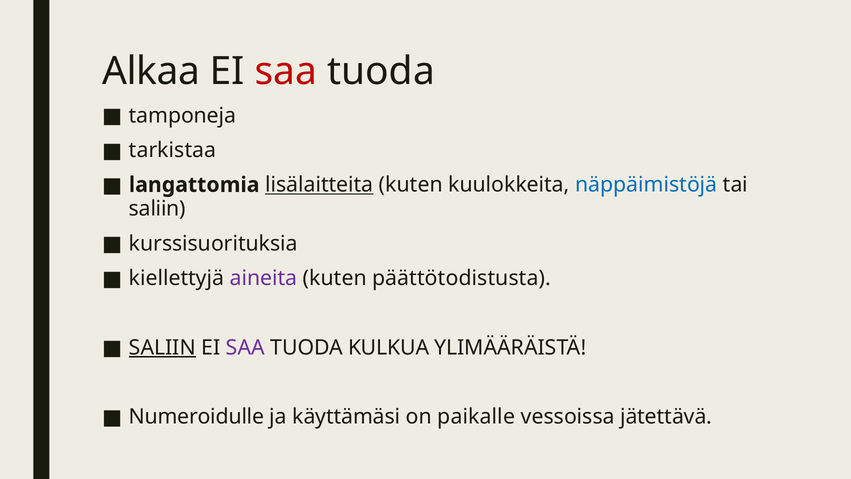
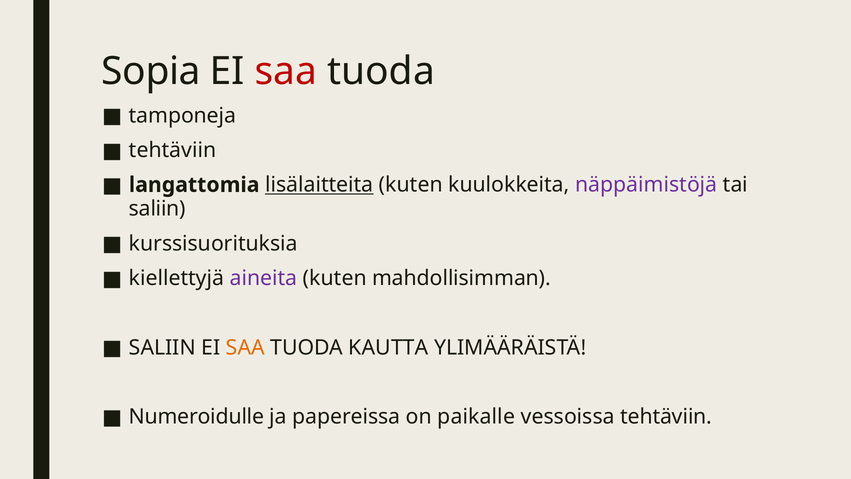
Alkaa: Alkaa -> Sopia
tarkistaa at (173, 150): tarkistaa -> tehtäviin
näppäimistöjä colour: blue -> purple
päättötodistusta: päättötodistusta -> mahdollisimman
SALIIN at (162, 347) underline: present -> none
SAA at (245, 347) colour: purple -> orange
KULKUA: KULKUA -> KAUTTA
käyttämäsi: käyttämäsi -> papereissa
vessoissa jätettävä: jätettävä -> tehtäviin
